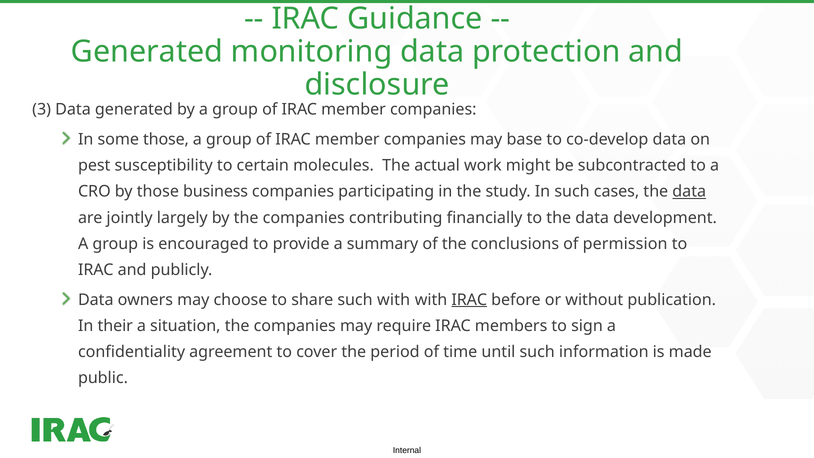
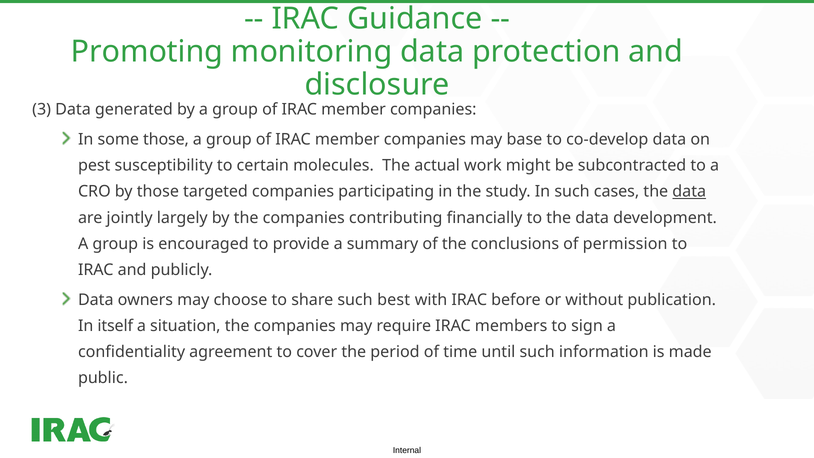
Generated at (147, 52): Generated -> Promoting
business: business -> targeted
such with: with -> best
IRAC at (469, 300) underline: present -> none
their: their -> itself
